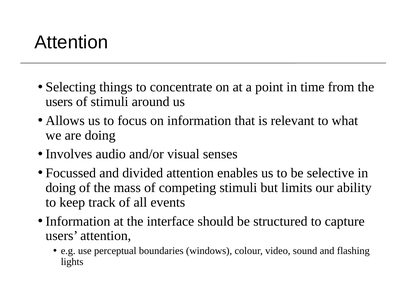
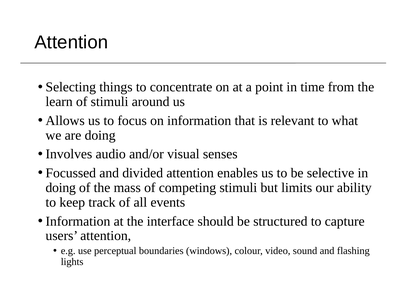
users at (59, 102): users -> learn
